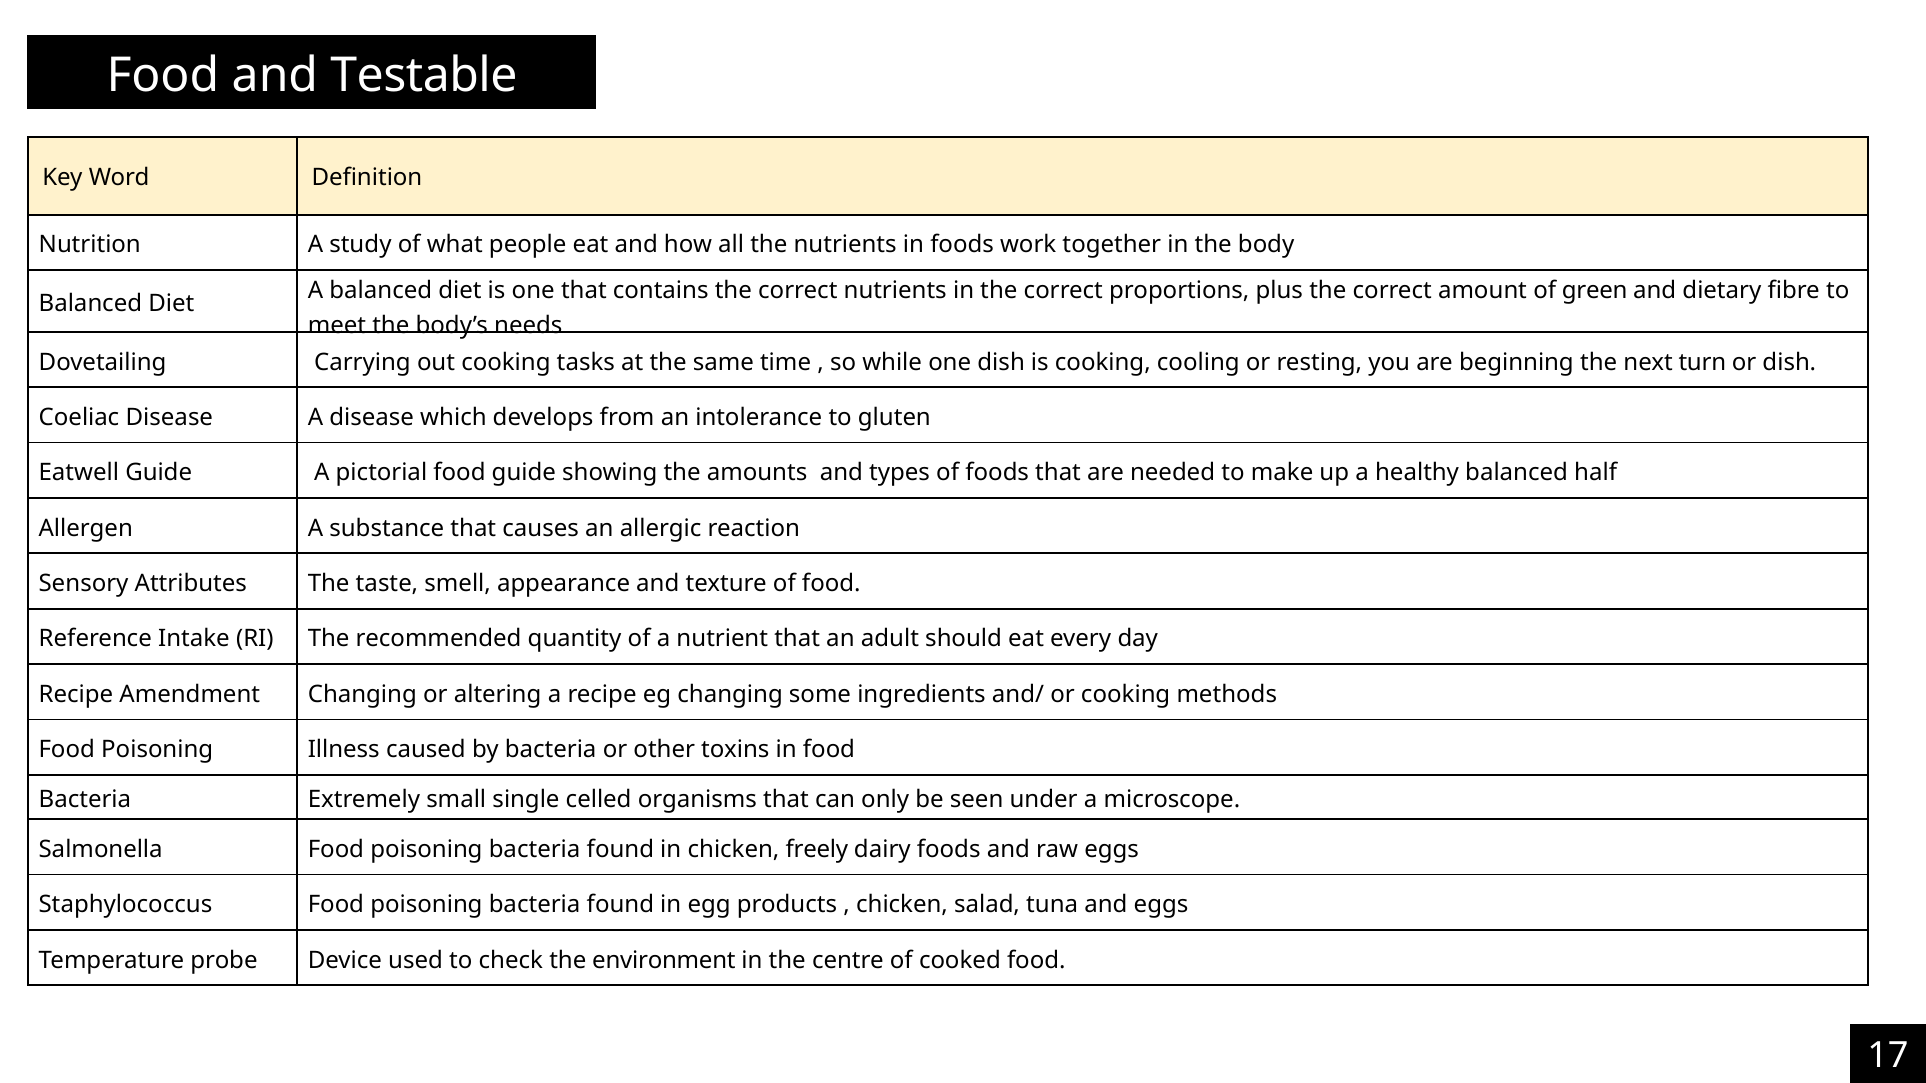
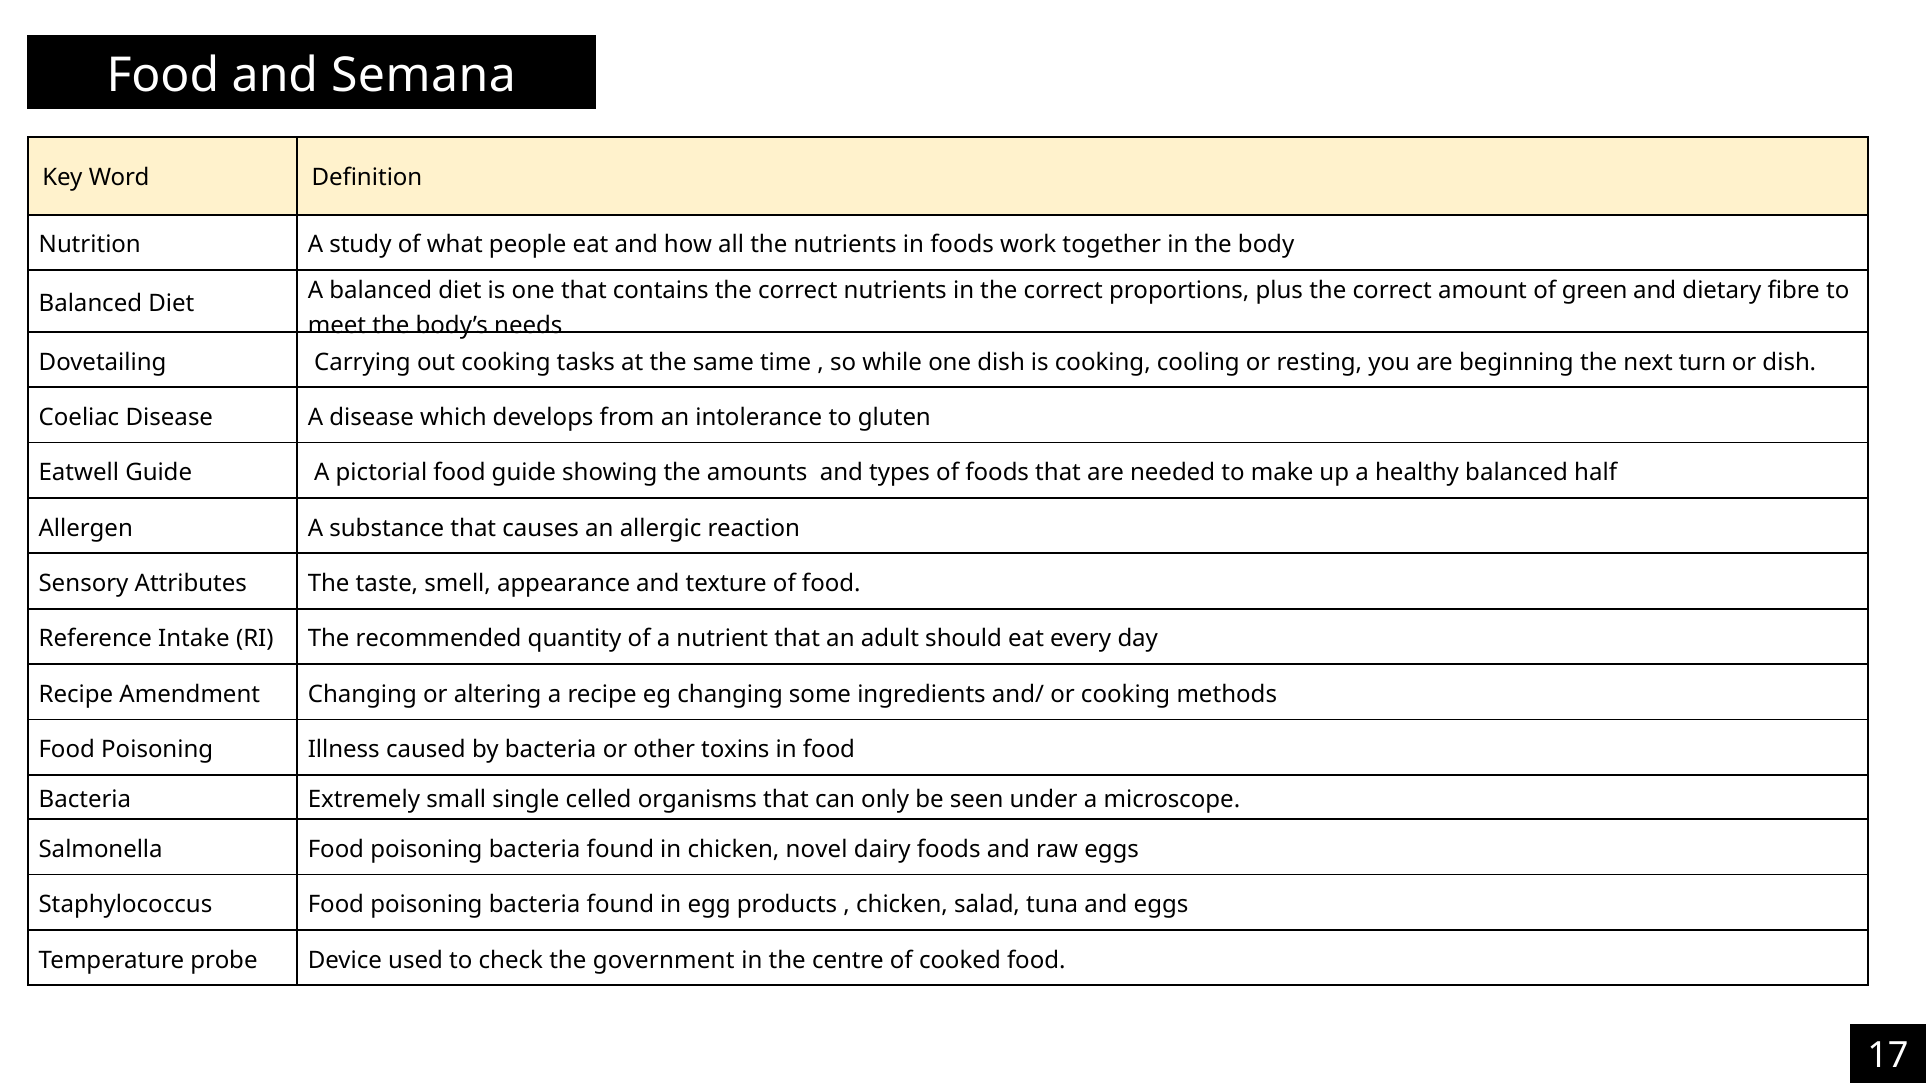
Testable: Testable -> Semana
freely: freely -> novel
environment: environment -> government
